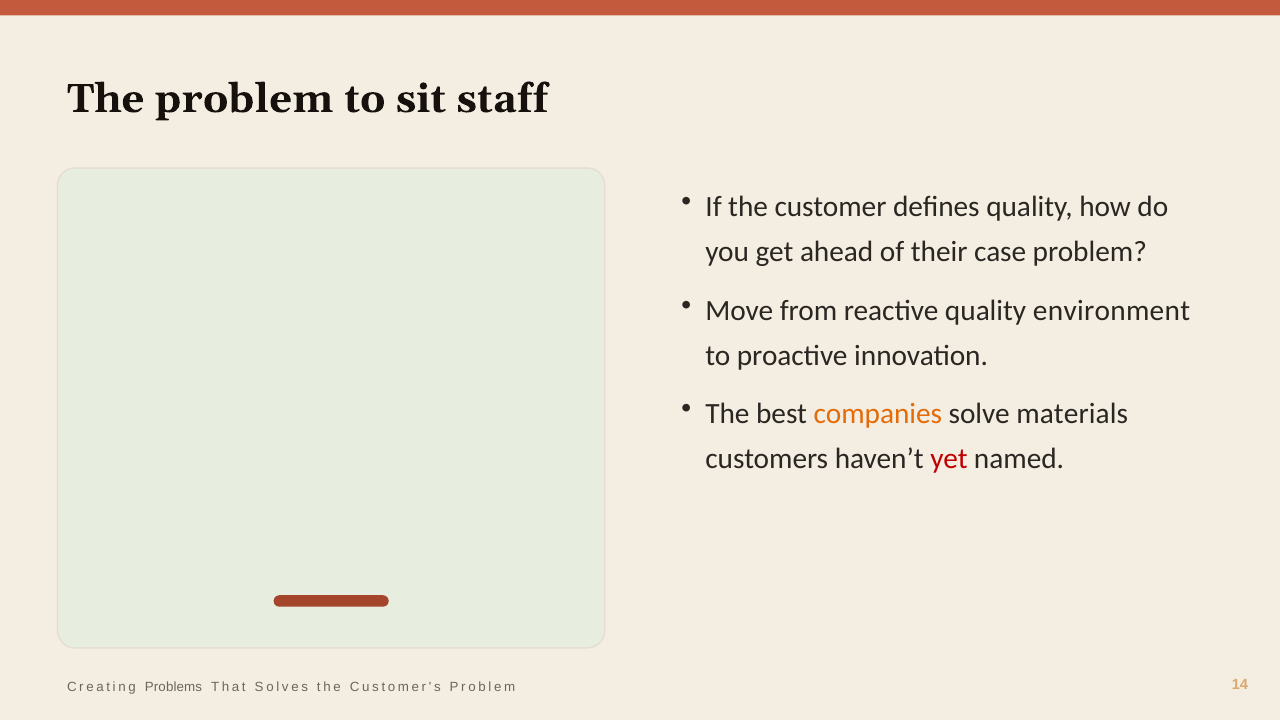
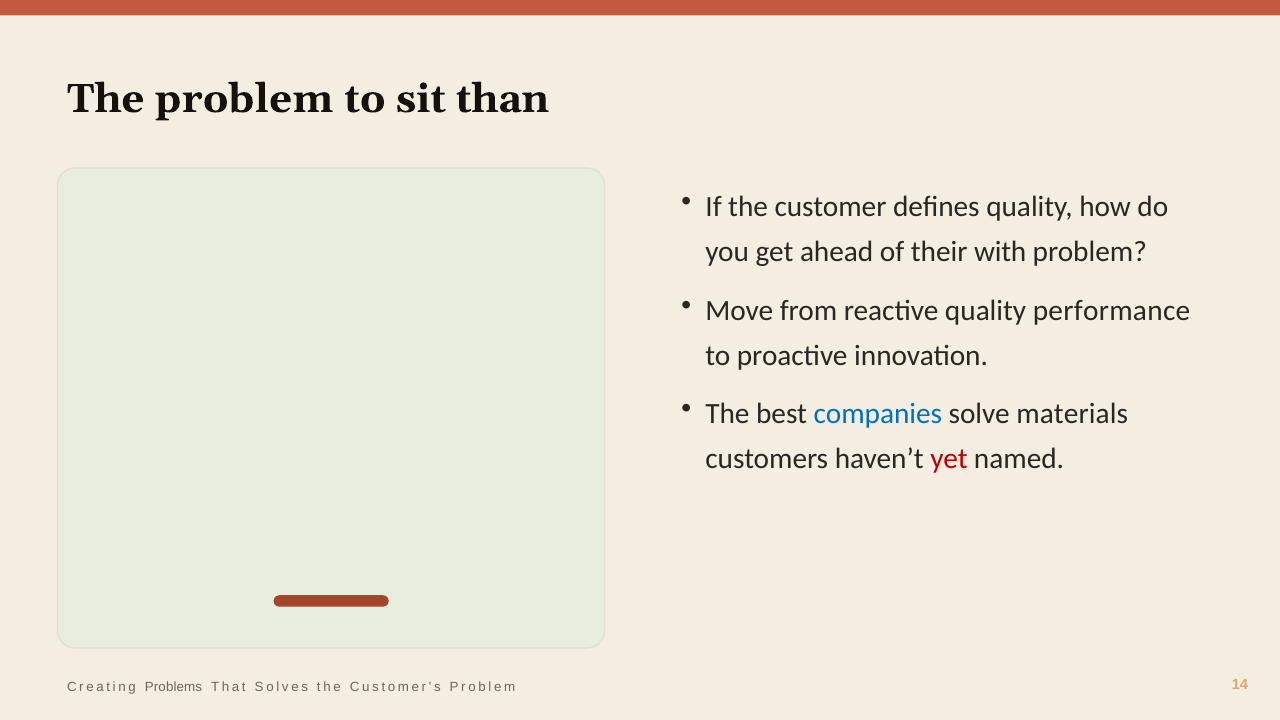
staff: staff -> than
case: case -> with
environment: environment -> performance
companies colour: orange -> blue
